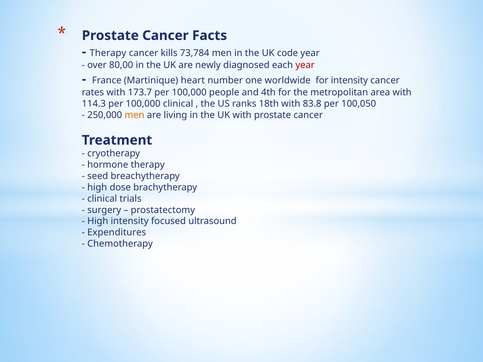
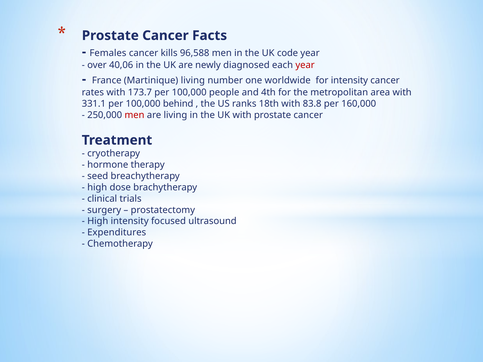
Therapy at (108, 53): Therapy -> Females
73,784: 73,784 -> 96,588
80,00: 80,00 -> 40,06
Martinique heart: heart -> living
114.3: 114.3 -> 331.1
100,000 clinical: clinical -> behind
100,050: 100,050 -> 160,000
men at (134, 115) colour: orange -> red
